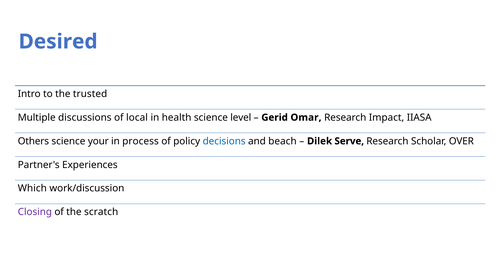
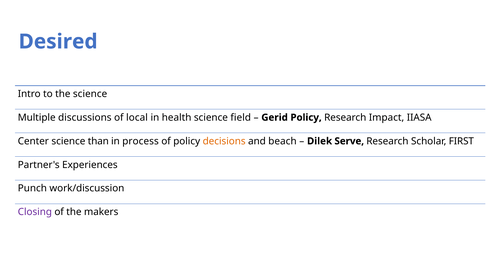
the trusted: trusted -> science
level: level -> field
Gerid Omar: Omar -> Policy
Others: Others -> Center
your: your -> than
decisions colour: blue -> orange
OVER: OVER -> FIRST
Which: Which -> Punch
scratch: scratch -> makers
